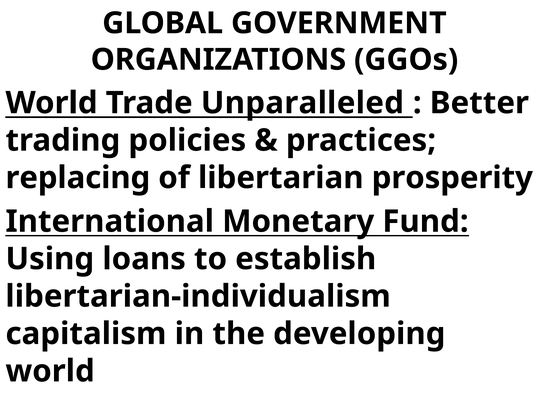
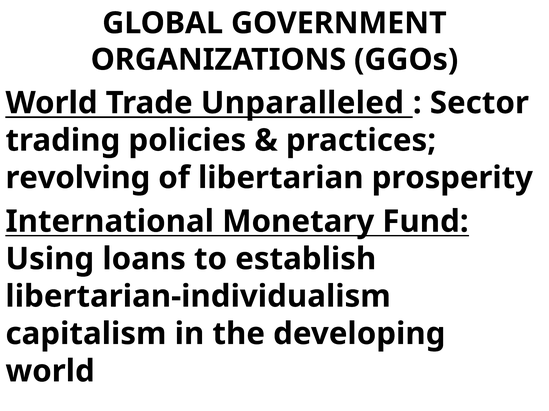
Better: Better -> Sector
replacing: replacing -> revolving
